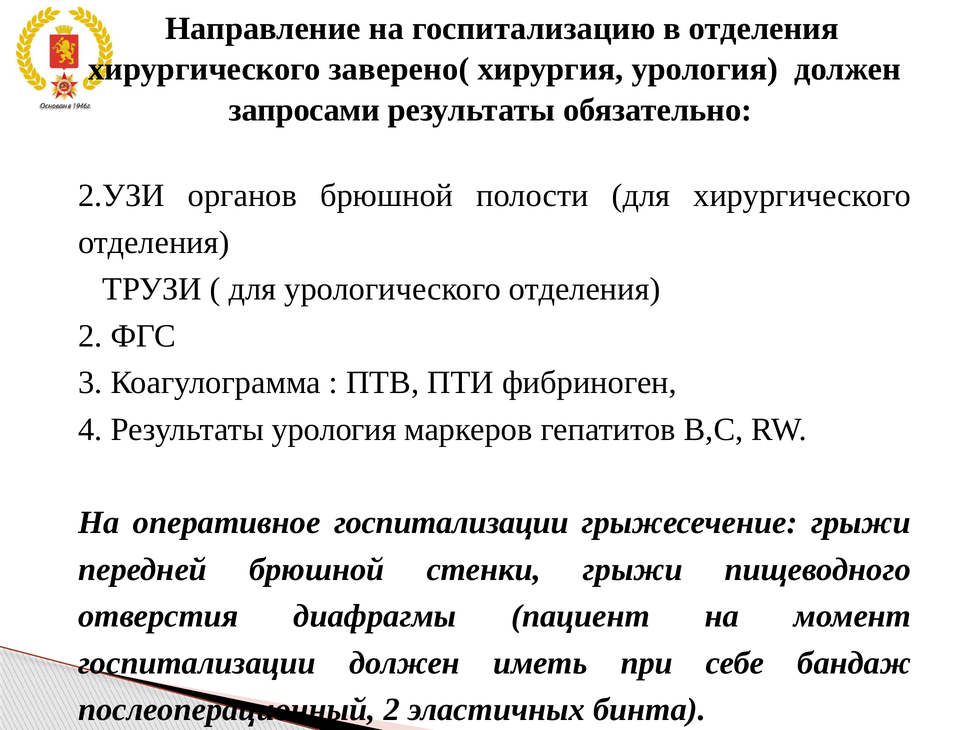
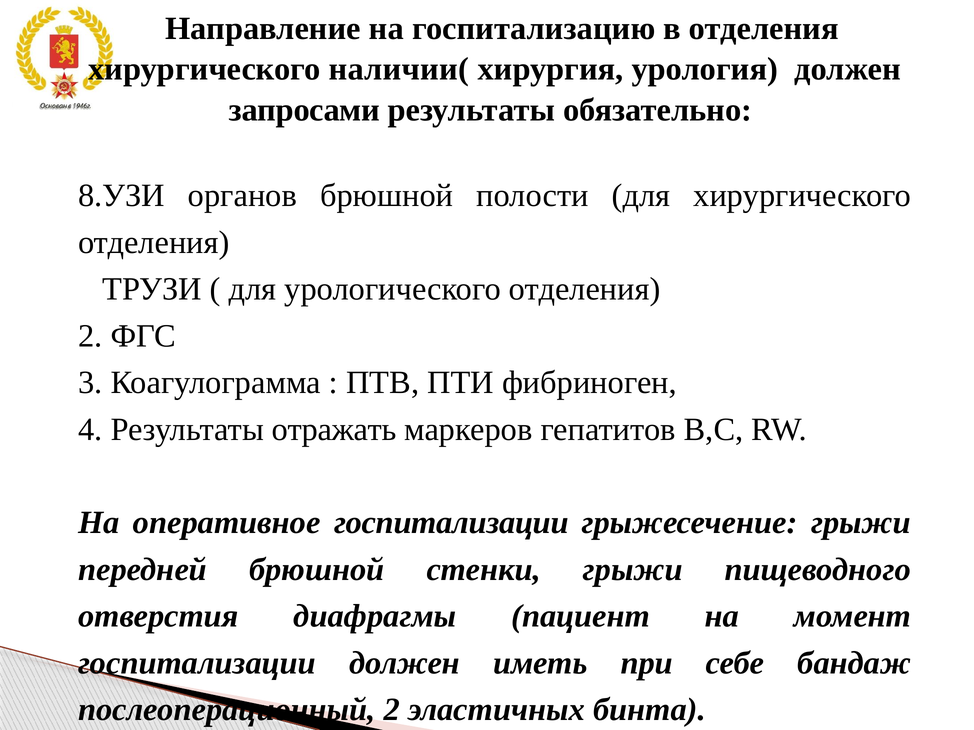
заверено(: заверено( -> наличии(
2.УЗИ: 2.УЗИ -> 8.УЗИ
Результаты урология: урология -> отражать
